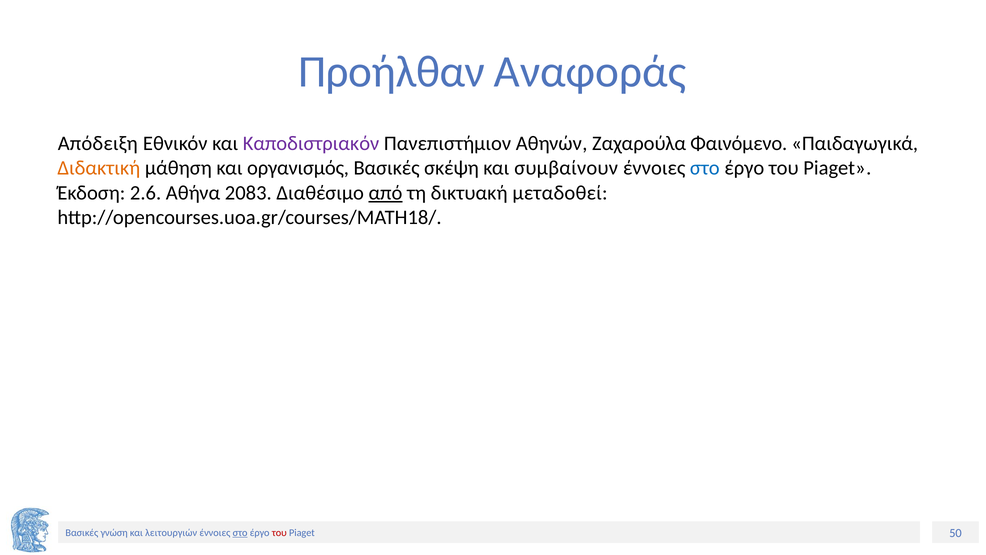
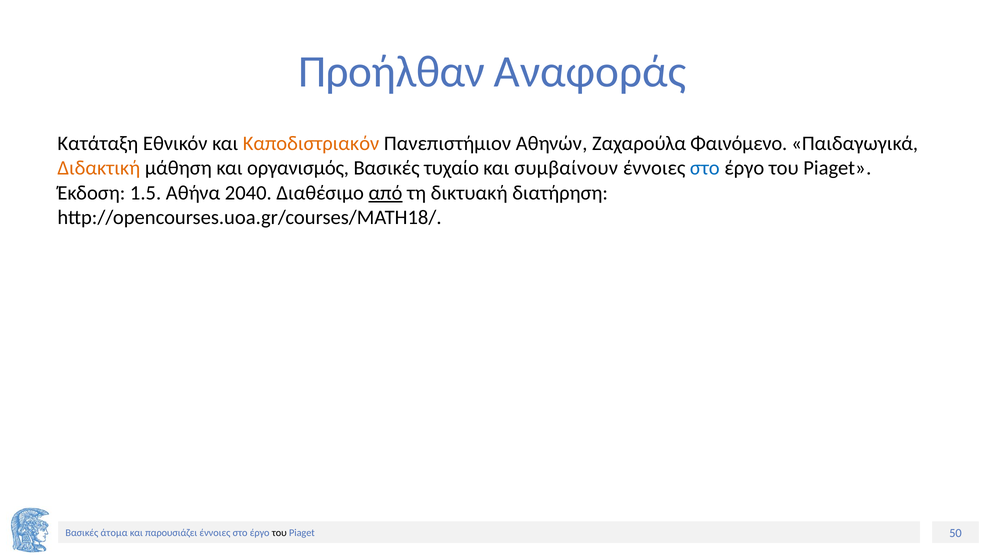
Απόδειξη: Απόδειξη -> Κατάταξη
Καποδιστριακόν colour: purple -> orange
σκέψη: σκέψη -> τυχαίο
2.6: 2.6 -> 1.5
2083: 2083 -> 2040
μεταδοθεί: μεταδοθεί -> διατήρηση
γνώση: γνώση -> άτομα
λειτουργιών: λειτουργιών -> παρουσιάζει
στο at (240, 532) underline: present -> none
του at (279, 532) colour: red -> black
